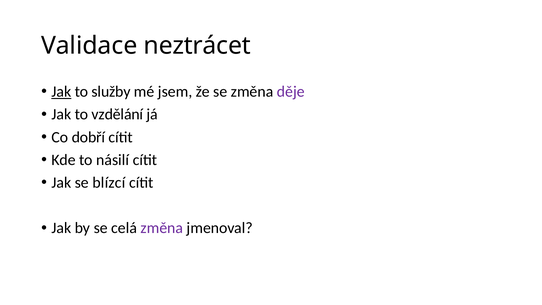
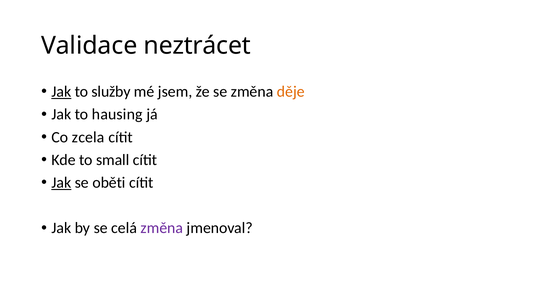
děje colour: purple -> orange
vzdělání: vzdělání -> hausing
dobří: dobří -> zcela
násilí: násilí -> small
Jak at (61, 183) underline: none -> present
blízcí: blízcí -> oběti
